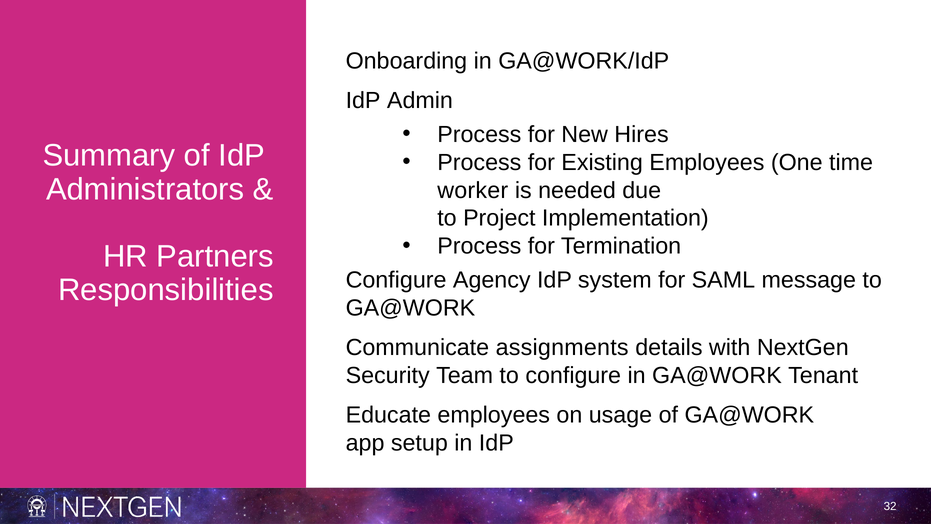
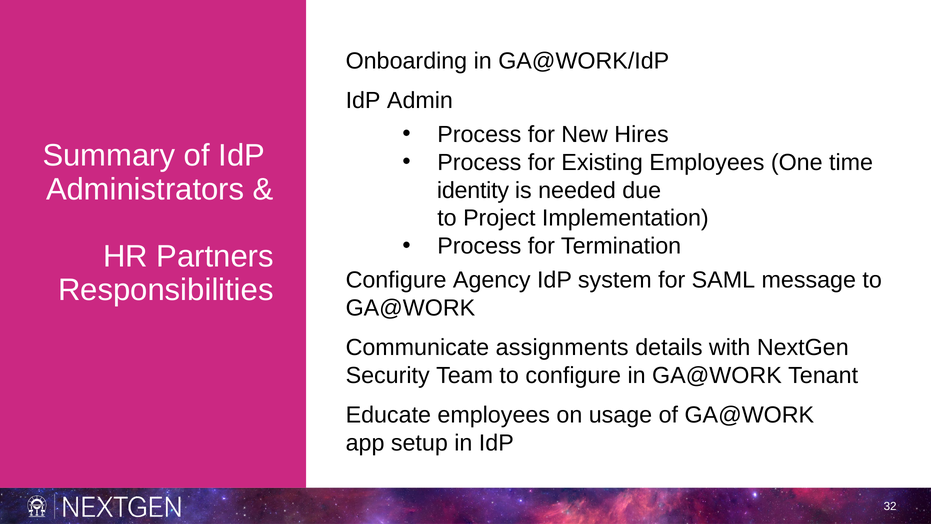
worker: worker -> identity
